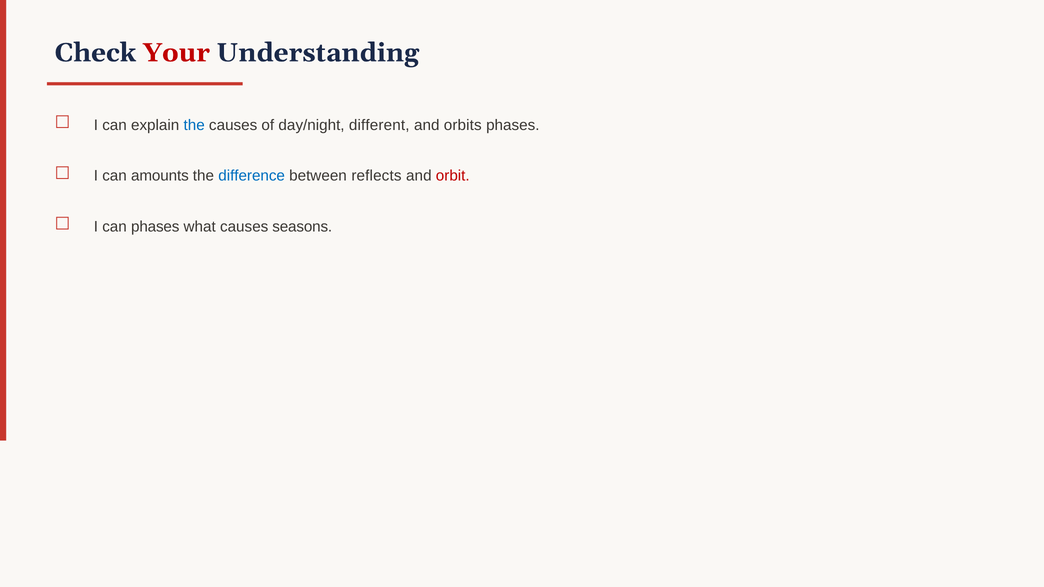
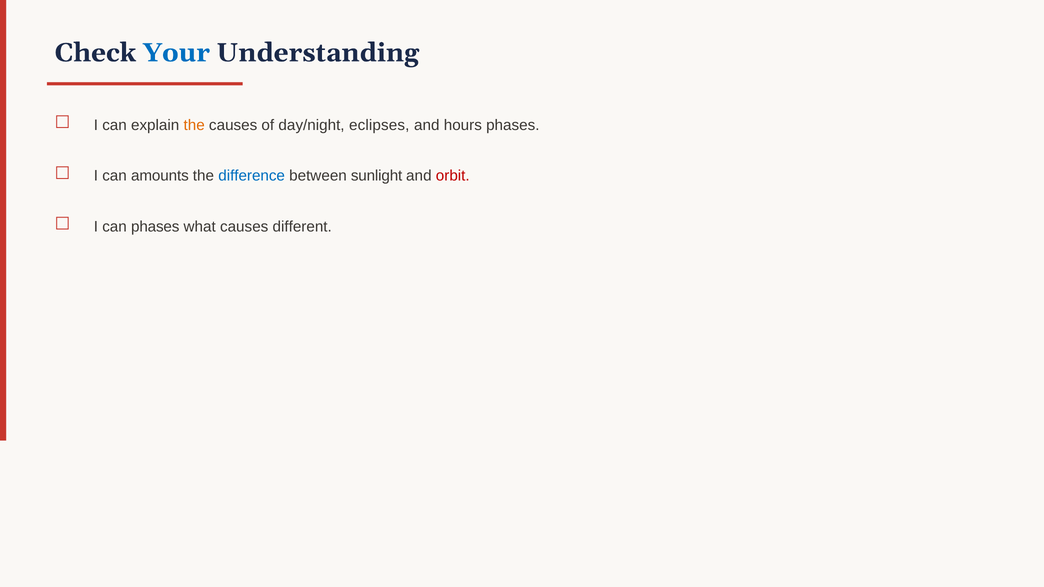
Your colour: red -> blue
the at (194, 125) colour: blue -> orange
different: different -> eclipses
orbits: orbits -> hours
reflects: reflects -> sunlight
seasons: seasons -> different
